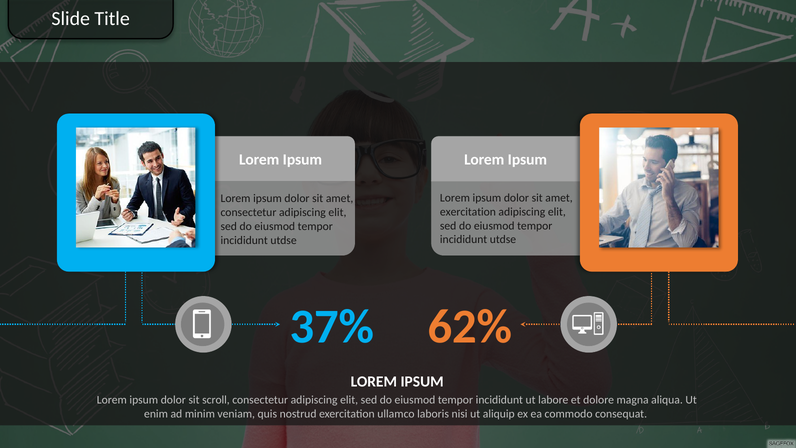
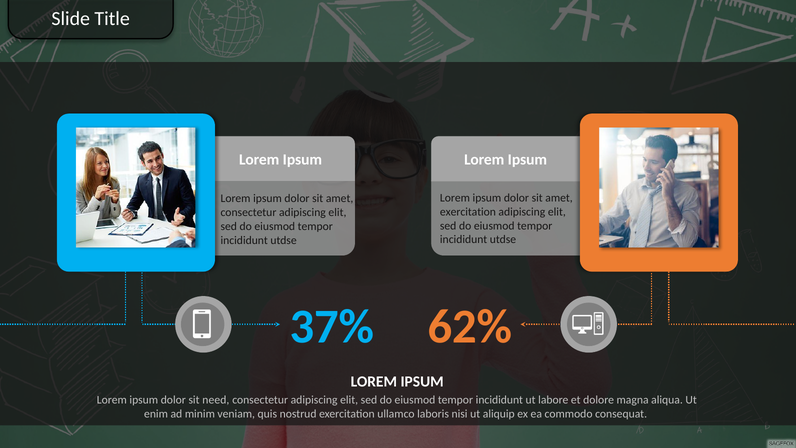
scroll: scroll -> need
